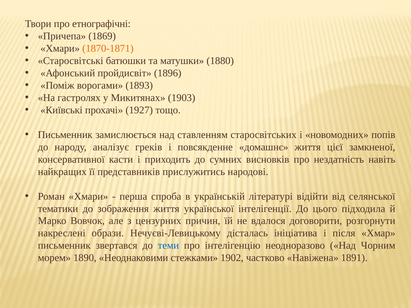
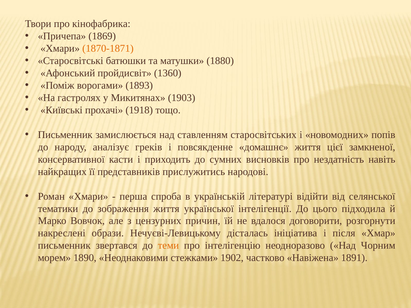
етнографічні: етнографічні -> кінофабрика
1896: 1896 -> 1360
1927: 1927 -> 1918
теми colour: blue -> orange
